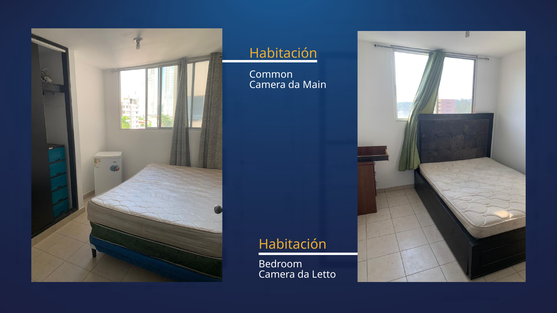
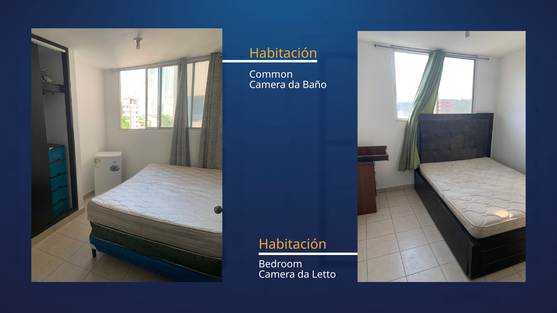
Main: Main -> Baño
